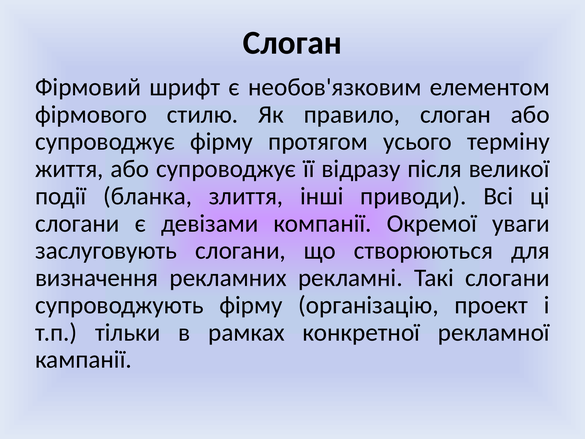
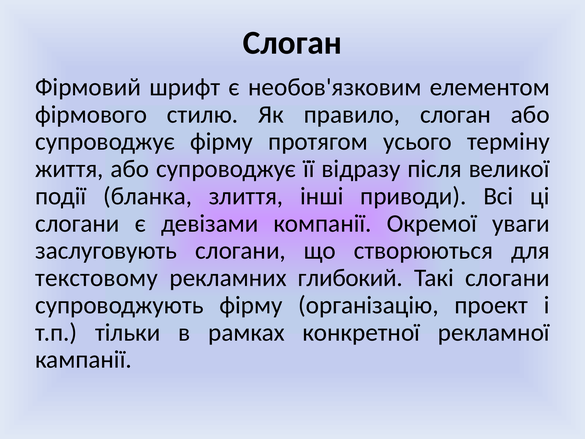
визначення: визначення -> текстовому
рекламні: рекламні -> глибокий
